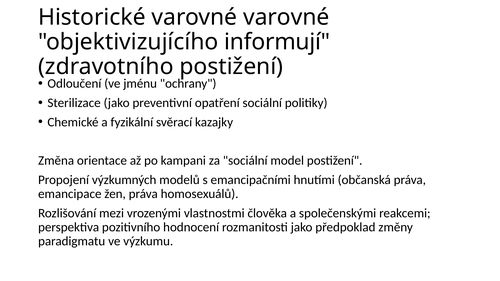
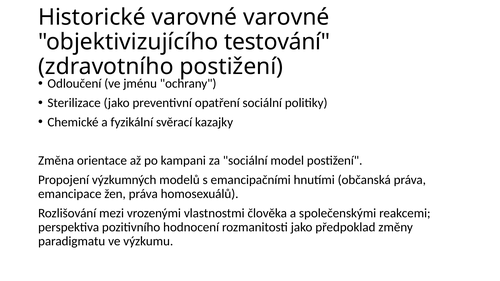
informují: informují -> testování
